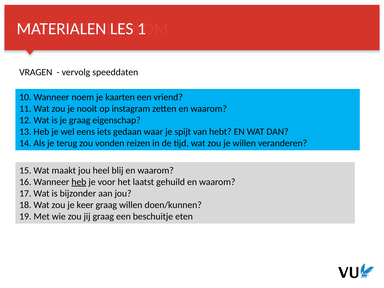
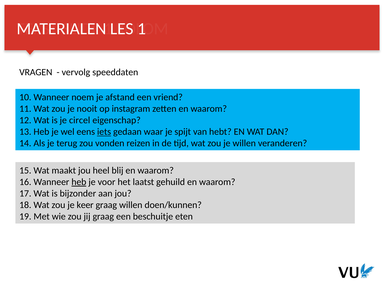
kaarten: kaarten -> afstand
je graag: graag -> circel
iets underline: none -> present
